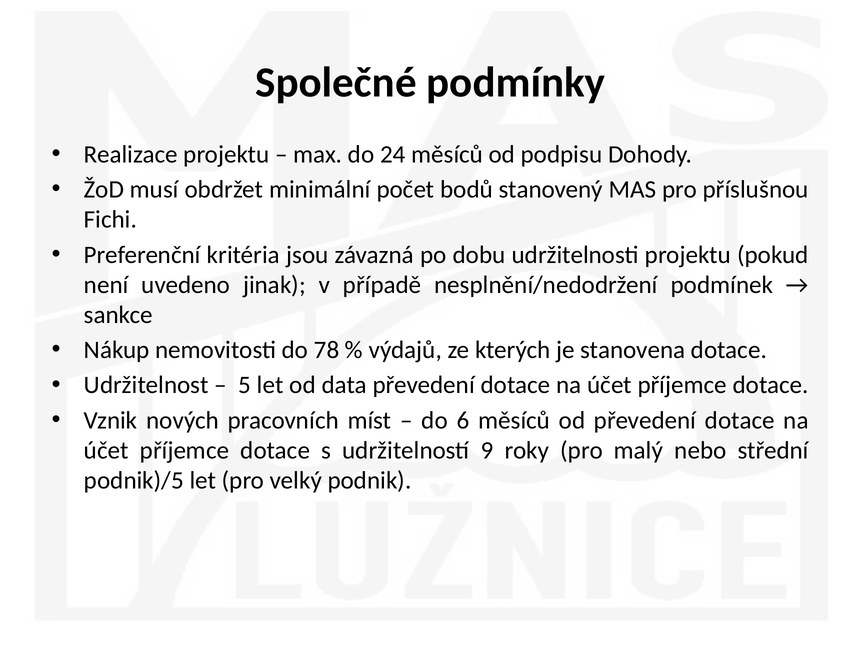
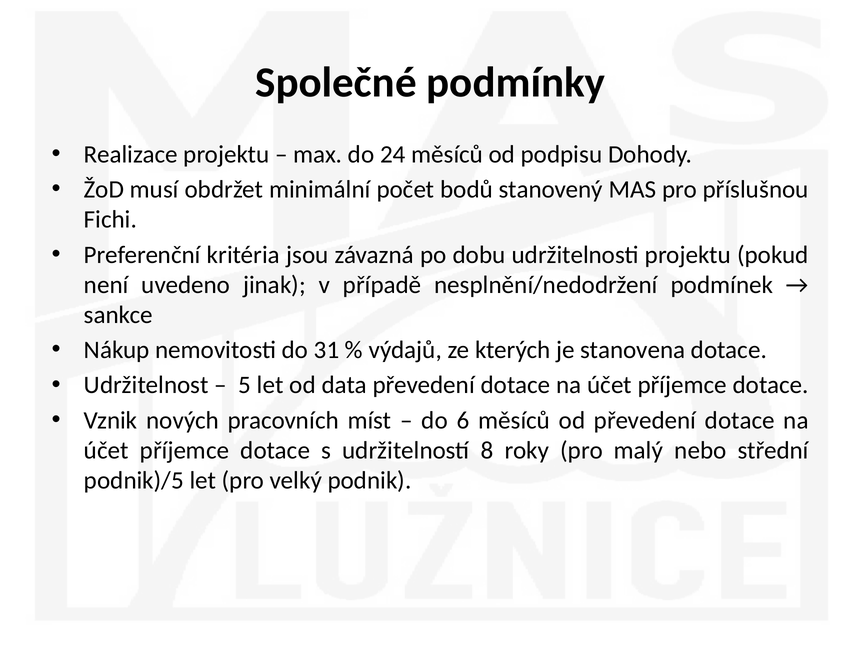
78: 78 -> 31
9: 9 -> 8
